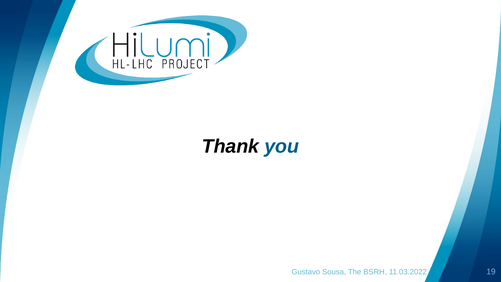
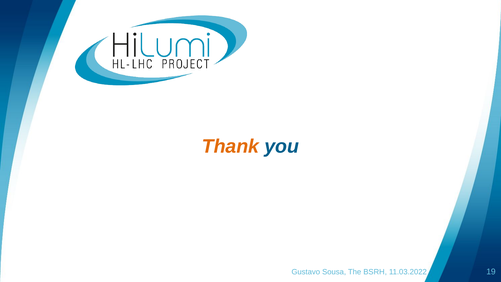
Thank colour: black -> orange
